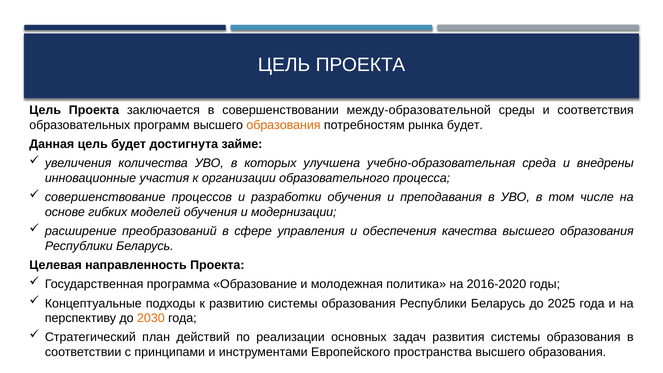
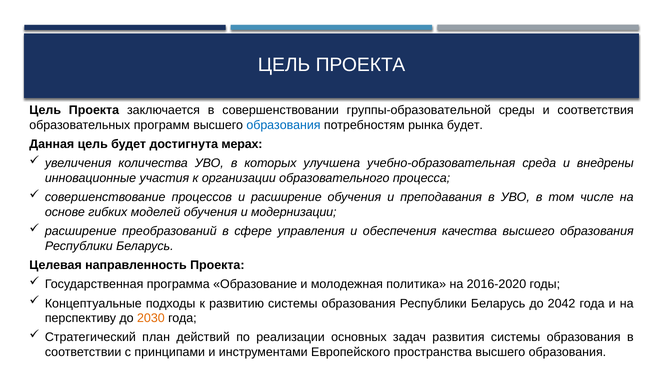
между-образовательной: между-образовательной -> группы-образовательной
образования at (283, 125) colour: orange -> blue
займе: займе -> мерах
и разработки: разработки -> расширение
2025: 2025 -> 2042
